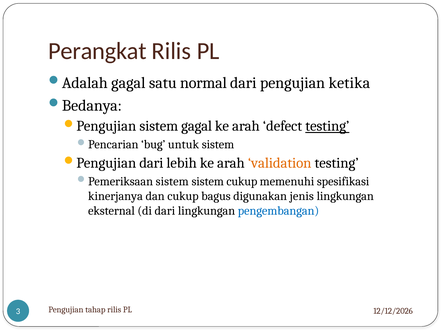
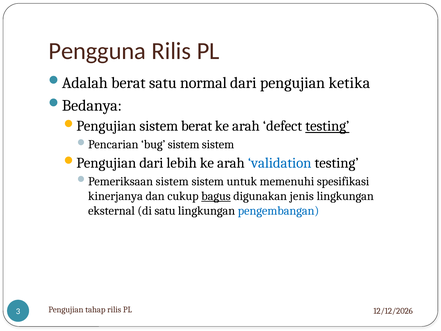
Perangkat: Perangkat -> Pengguna
gagal at (128, 83): gagal -> berat
sistem gagal: gagal -> berat
bug untuk: untuk -> sistem
validation colour: orange -> blue
sistem cukup: cukup -> untuk
bagus underline: none -> present
di dari: dari -> satu
